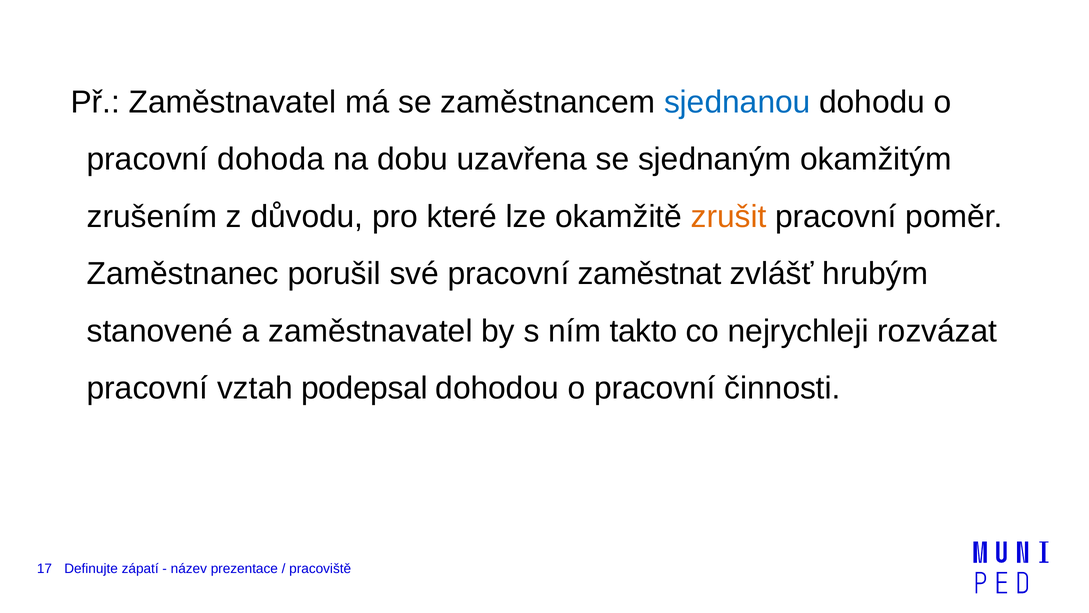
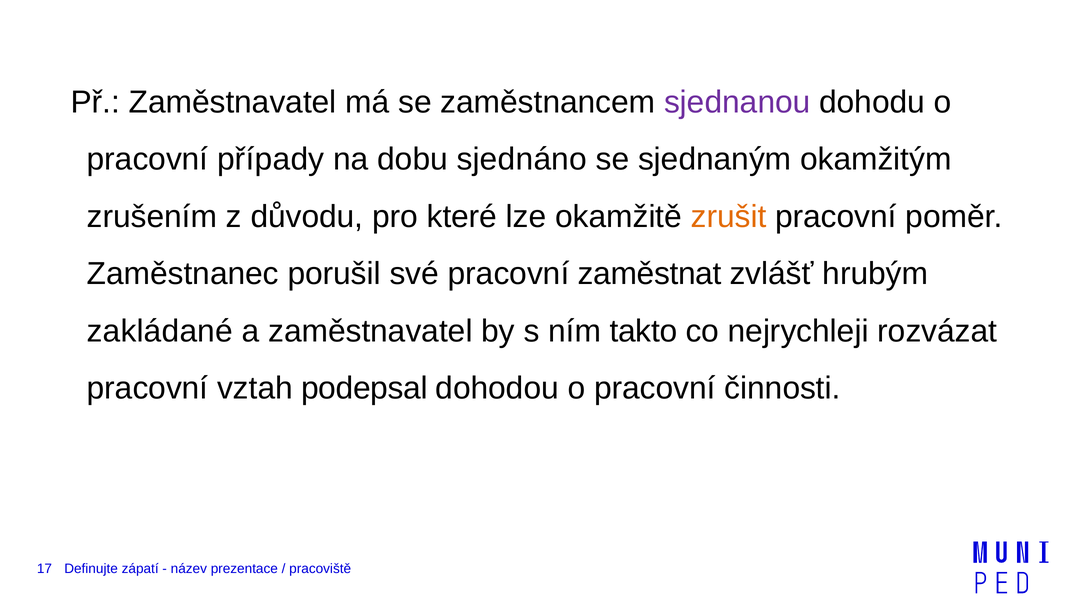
sjednanou colour: blue -> purple
dohoda: dohoda -> případy
uzavřena: uzavřena -> sjednáno
stanovené: stanovené -> zakládané
